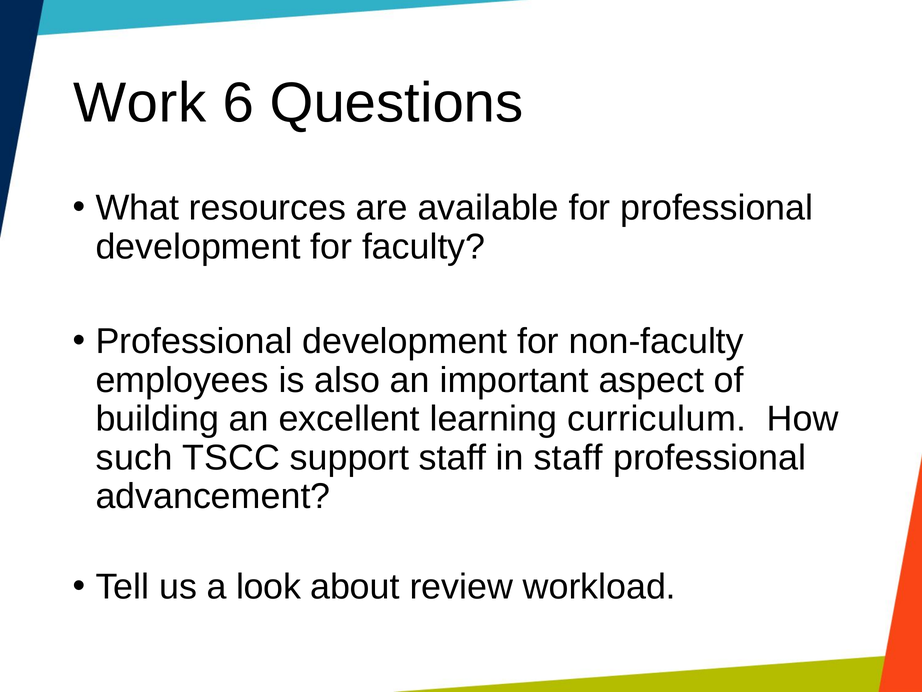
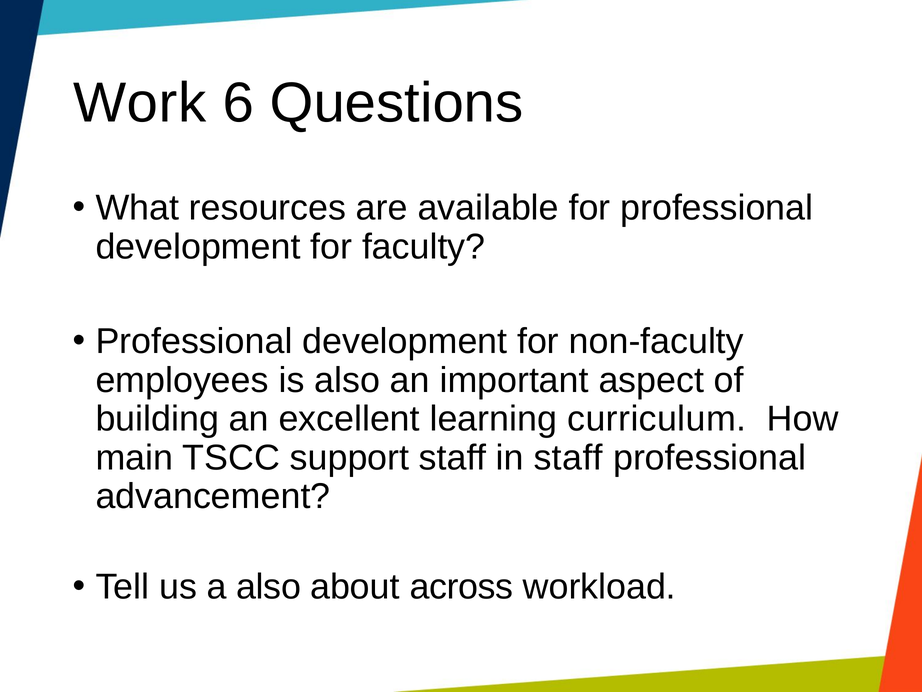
such: such -> main
a look: look -> also
review: review -> across
